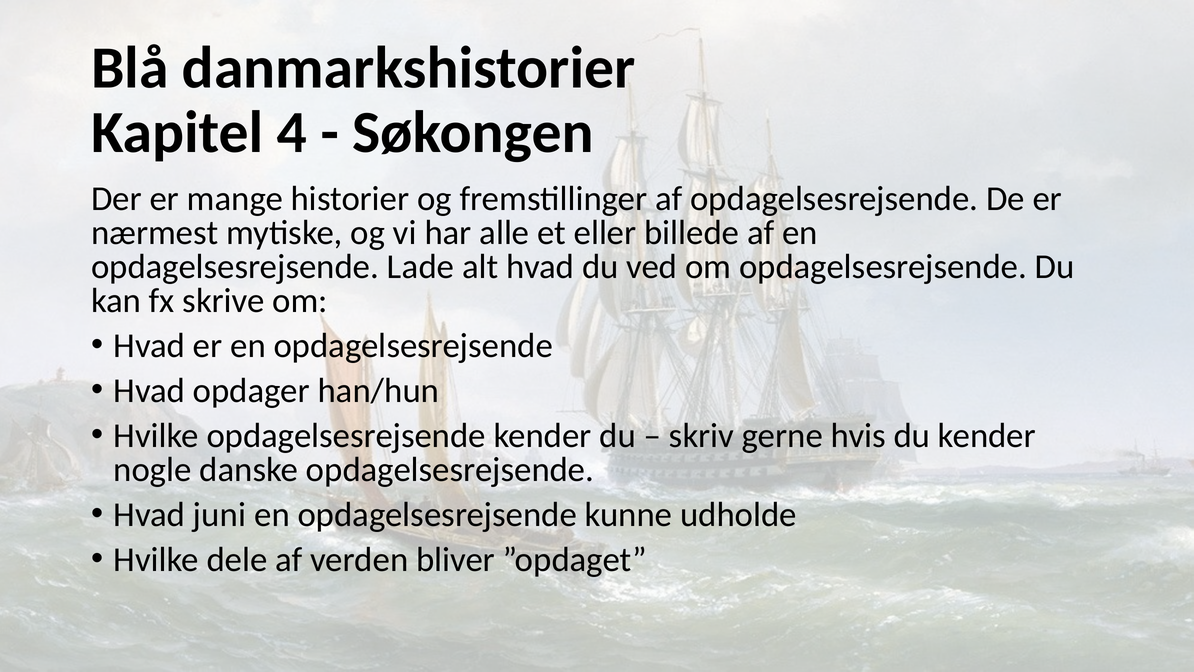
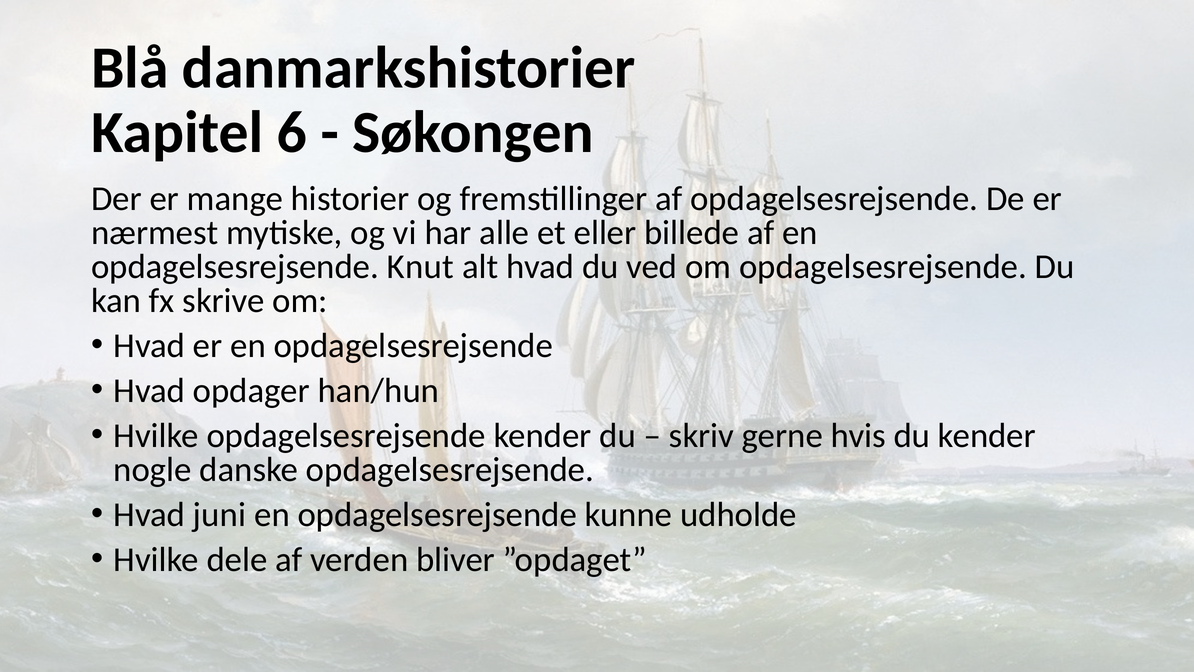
4: 4 -> 6
Lade: Lade -> Knut
